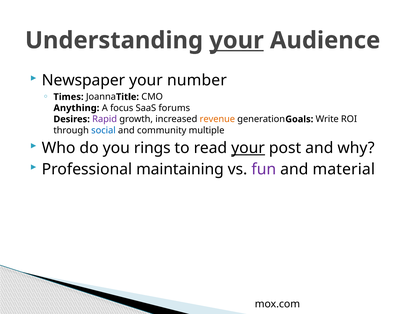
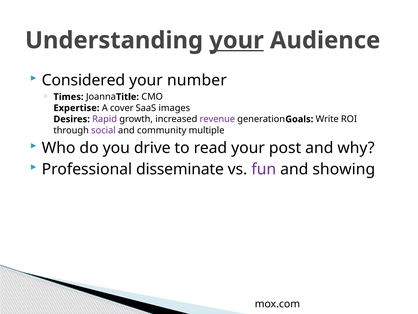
Newspaper: Newspaper -> Considered
Anything: Anything -> Expertise
focus: focus -> cover
forums: forums -> images
revenue colour: orange -> purple
social colour: blue -> purple
rings: rings -> drive
your at (248, 148) underline: present -> none
maintaining: maintaining -> disseminate
material: material -> showing
